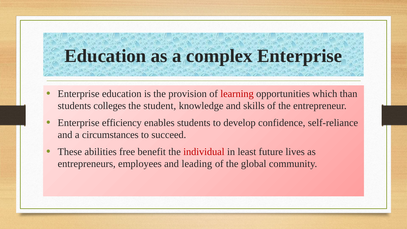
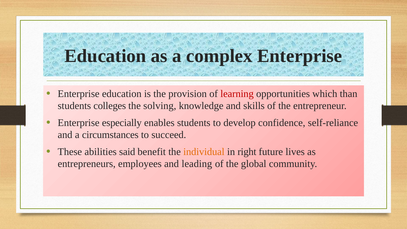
student: student -> solving
efficiency: efficiency -> especially
free: free -> said
individual colour: red -> orange
least: least -> right
